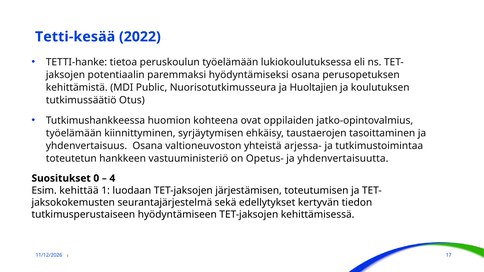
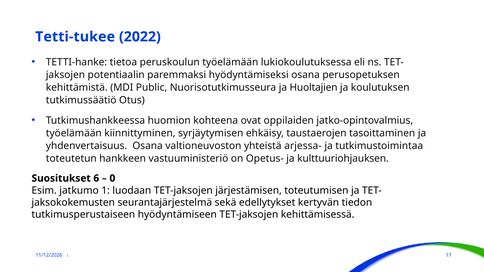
Tetti-kesää: Tetti-kesää -> Tetti-tukee
yhdenvertaisuutta: yhdenvertaisuutta -> kulttuuriohjauksen
0: 0 -> 6
4: 4 -> 0
kehittää: kehittää -> jatkumo
